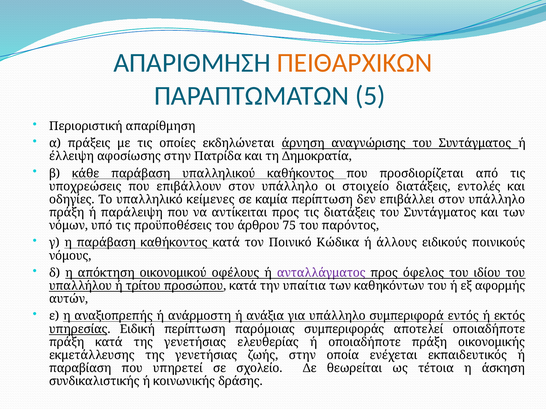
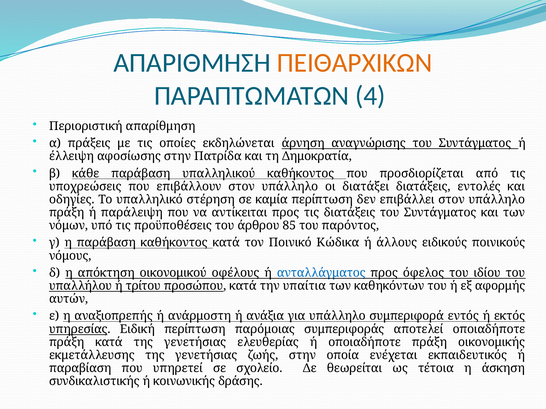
5: 5 -> 4
στοιχείο: στοιχείο -> διατάξει
κείμενες: κείμενες -> στέρηση
75: 75 -> 85
ανταλλάγματος colour: purple -> blue
